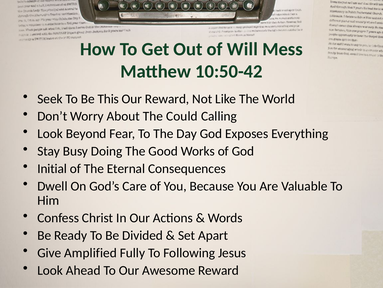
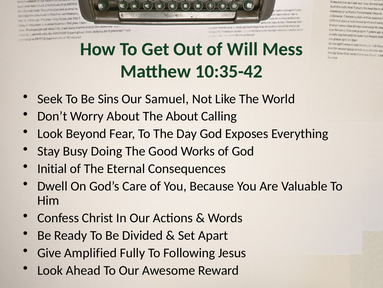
10:50-42: 10:50-42 -> 10:35-42
This: This -> Sins
Our Reward: Reward -> Samuel
The Could: Could -> About
